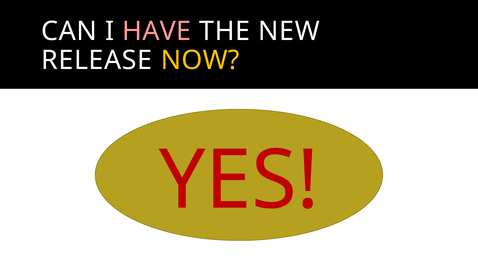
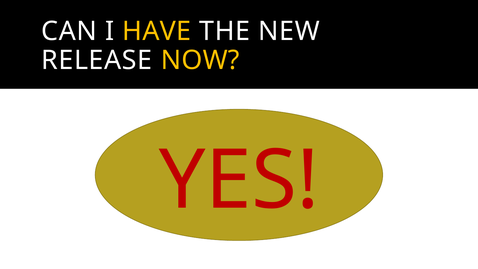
HAVE colour: pink -> yellow
